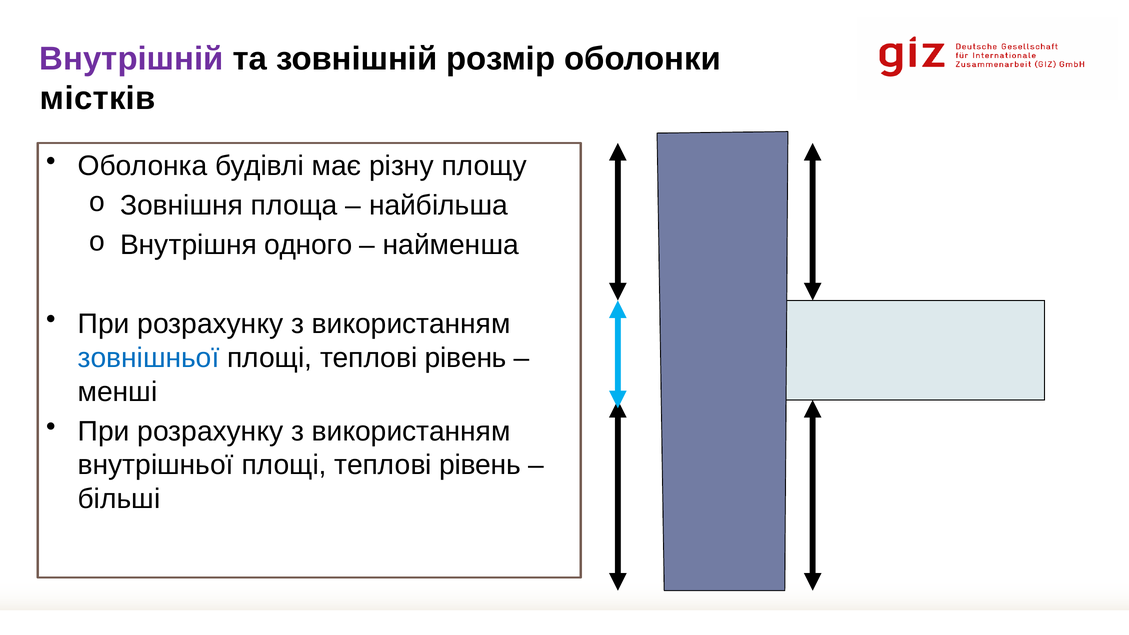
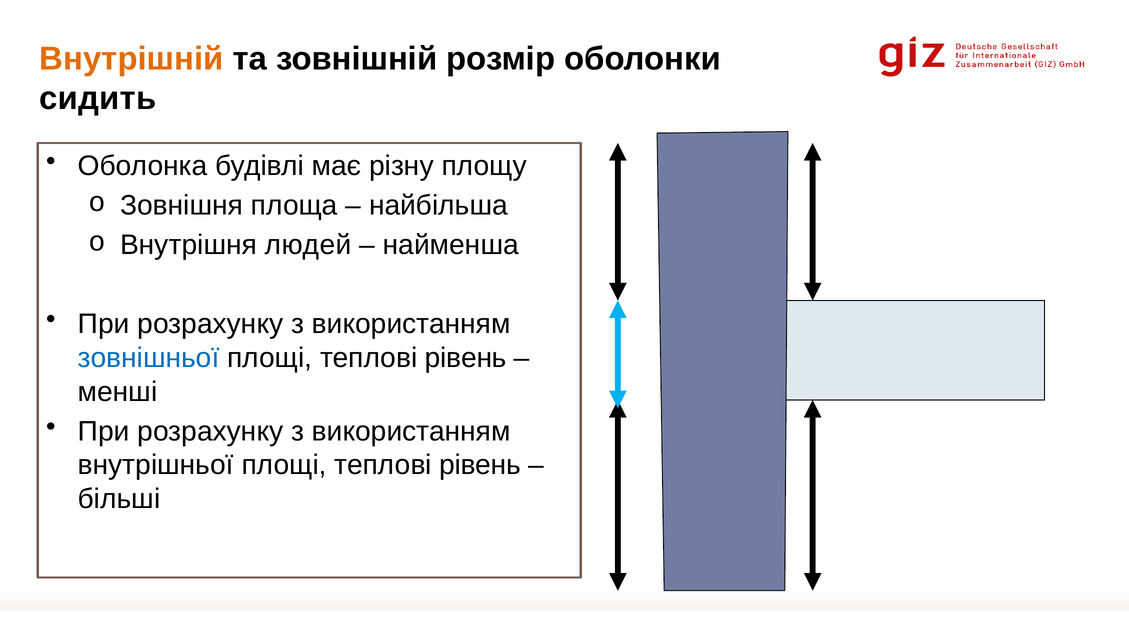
Внутрішній colour: purple -> orange
містків: містків -> сидить
одного: одного -> людей
